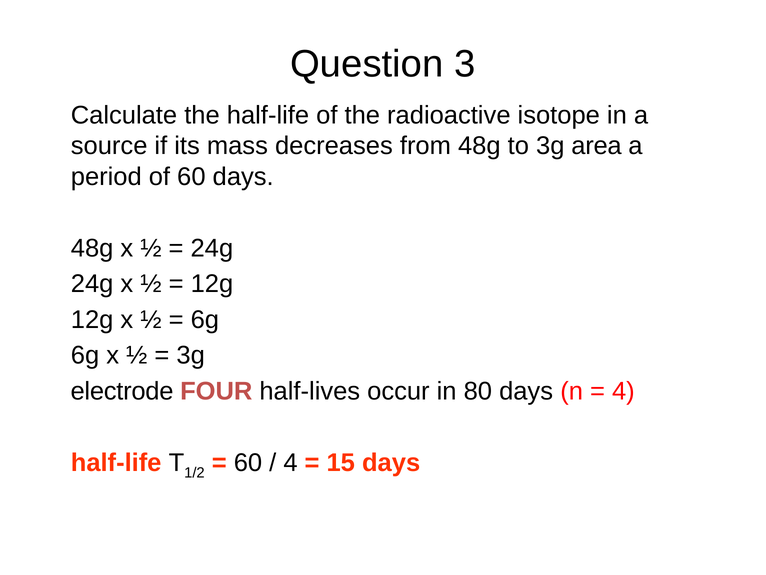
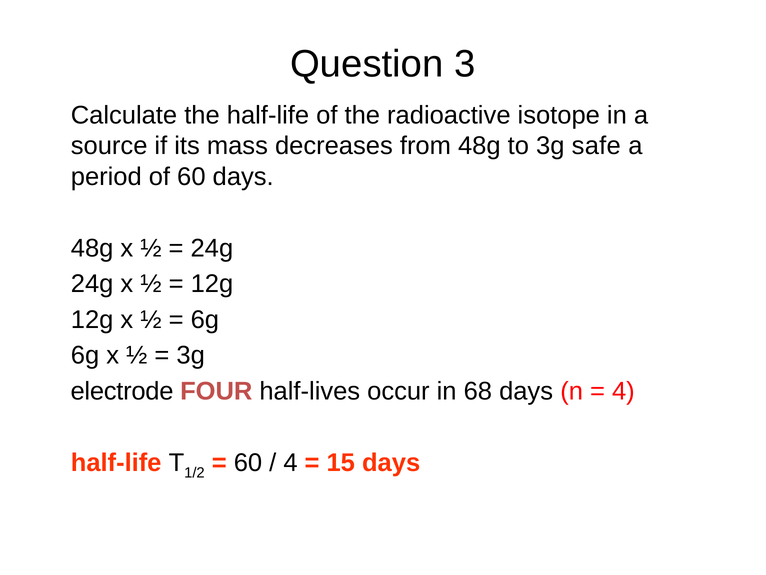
area: area -> safe
80: 80 -> 68
